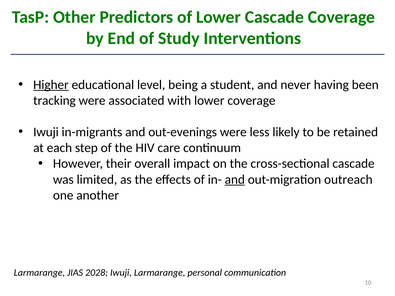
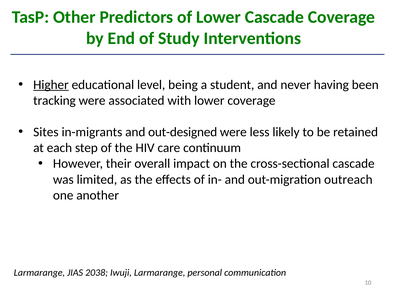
Iwuji at (46, 132): Iwuji -> Sites
out-evenings: out-evenings -> out-designed
and at (235, 180) underline: present -> none
2028: 2028 -> 2038
